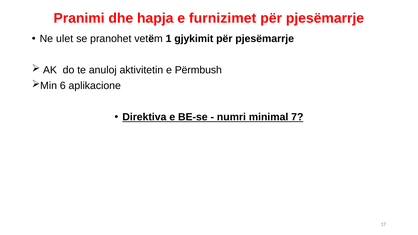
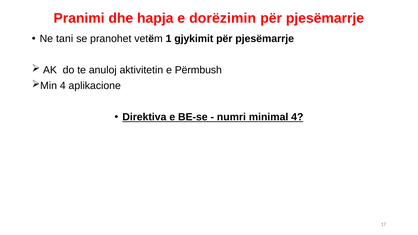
furnizimet: furnizimet -> dorëzimin
ulet: ulet -> tani
6 at (63, 86): 6 -> 4
minimal 7: 7 -> 4
